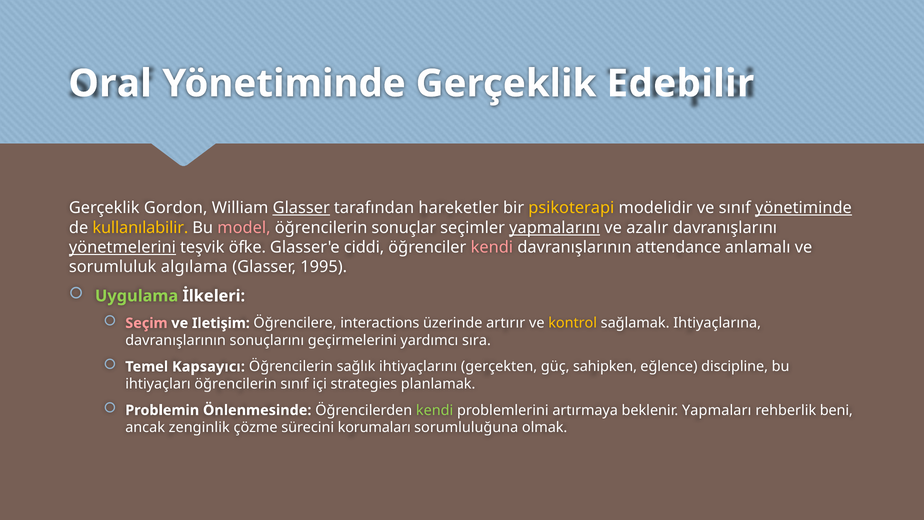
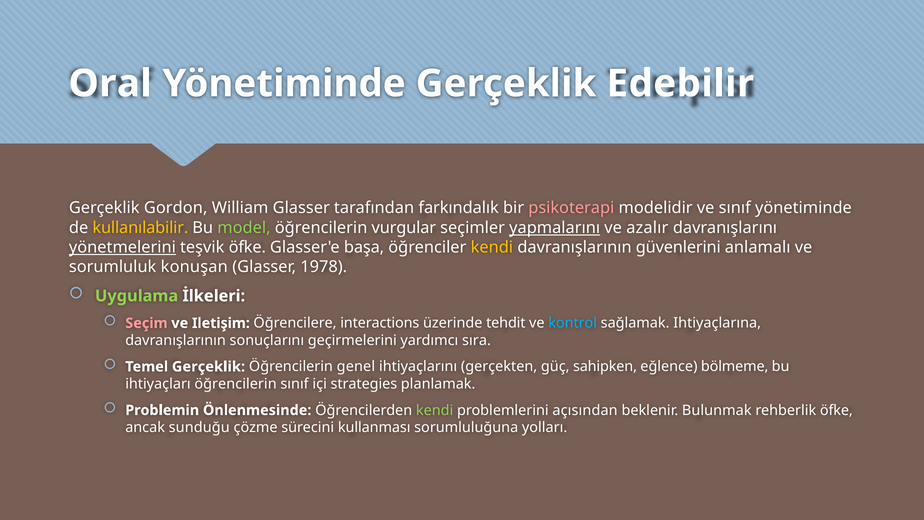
Glasser at (301, 208) underline: present -> none
hareketler: hareketler -> farkındalık
psikoterapi colour: yellow -> pink
yönetiminde at (803, 208) underline: present -> none
model colour: pink -> light green
sonuçlar: sonuçlar -> vurgular
ciddi: ciddi -> başa
kendi at (492, 247) colour: pink -> yellow
attendance: attendance -> güvenlerini
algılama: algılama -> konuşan
1995: 1995 -> 1978
artırır: artırır -> tehdit
kontrol colour: yellow -> light blue
Temel Kapsayıcı: Kapsayıcı -> Gerçeklik
sağlık: sağlık -> genel
discipline: discipline -> bölmeme
artırmaya: artırmaya -> açısından
Yapmaları: Yapmaları -> Bulunmak
rehberlik beni: beni -> öfke
zenginlik: zenginlik -> sunduğu
korumaları: korumaları -> kullanması
olmak: olmak -> yolları
